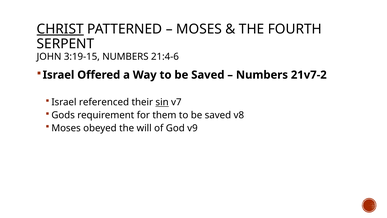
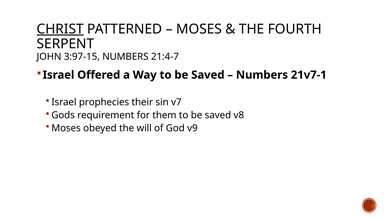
3:19-15: 3:19-15 -> 3:97-15
21:4-6: 21:4-6 -> 21:4-7
21v7-2: 21v7-2 -> 21v7-1
referenced: referenced -> prophecies
sin underline: present -> none
